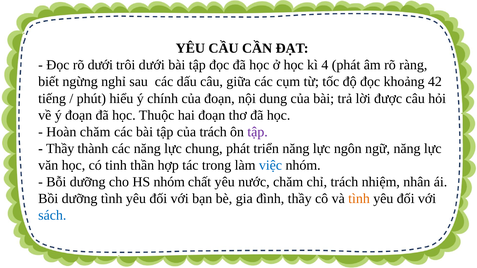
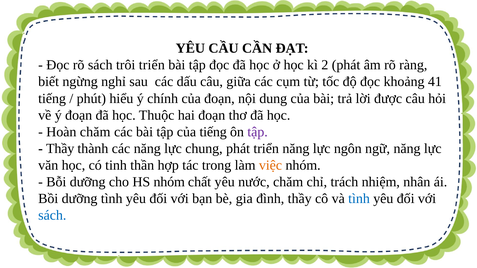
rõ dưới: dưới -> sách
trôi dưới: dưới -> triển
4: 4 -> 2
42: 42 -> 41
của trách: trách -> tiếng
việc colour: blue -> orange
tình at (359, 199) colour: orange -> blue
